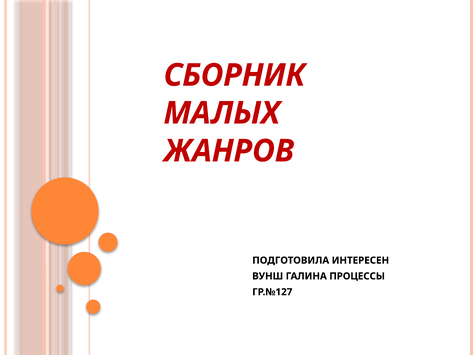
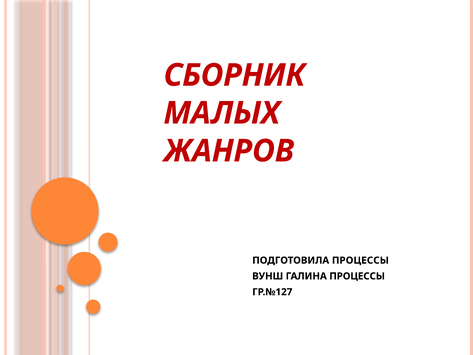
ПОДГОТОВИЛА ИНТЕРЕСЕН: ИНТЕРЕСЕН -> ПРОЦЕССЫ
